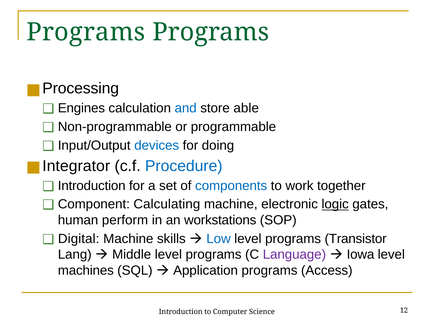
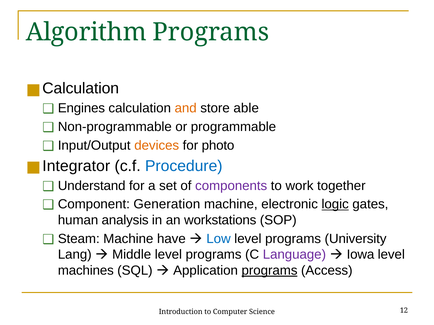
Programs at (86, 32): Programs -> Algorithm
Processing at (81, 89): Processing -> Calculation
and colour: blue -> orange
devices colour: blue -> orange
doing: doing -> photo
Introduction at (92, 186): Introduction -> Understand
components colour: blue -> purple
Calculating: Calculating -> Generation
perform: perform -> analysis
Digital: Digital -> Steam
skills: skills -> have
Transistor: Transistor -> University
programs at (270, 271) underline: none -> present
